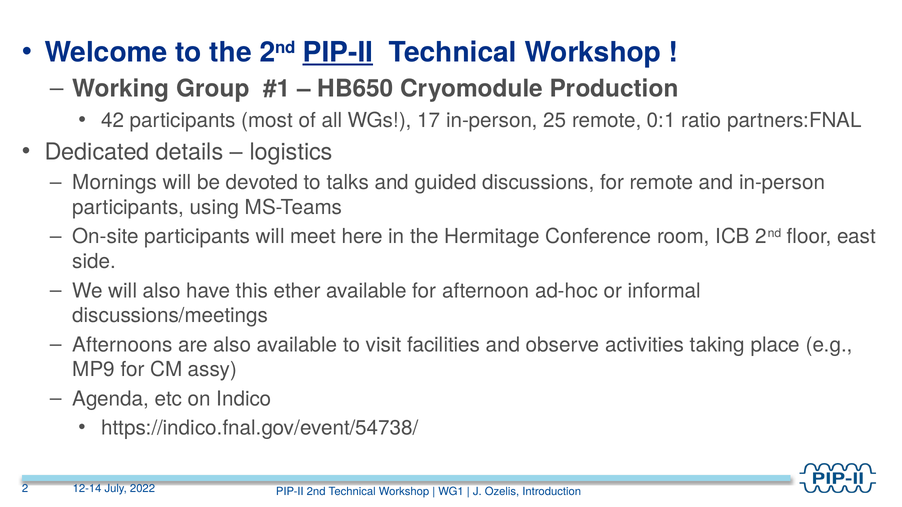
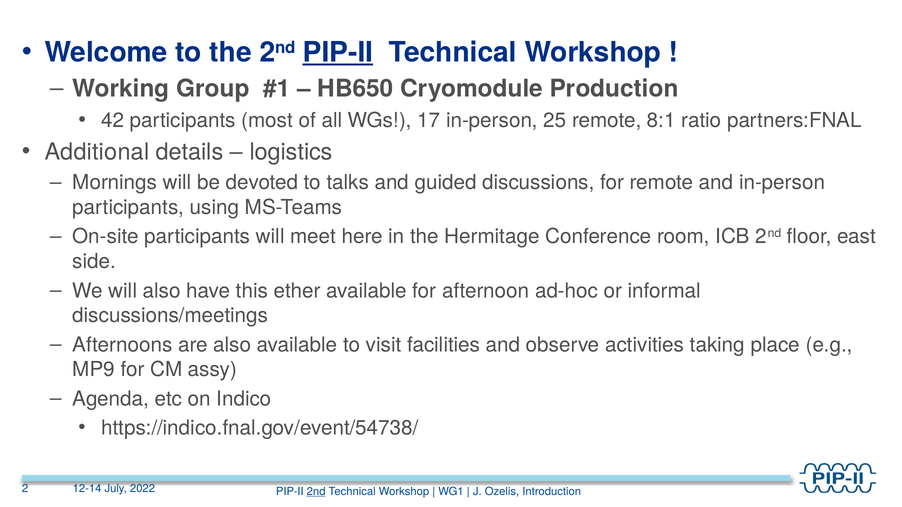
0:1: 0:1 -> 8:1
Dedicated: Dedicated -> Additional
2nd at (316, 492) underline: none -> present
